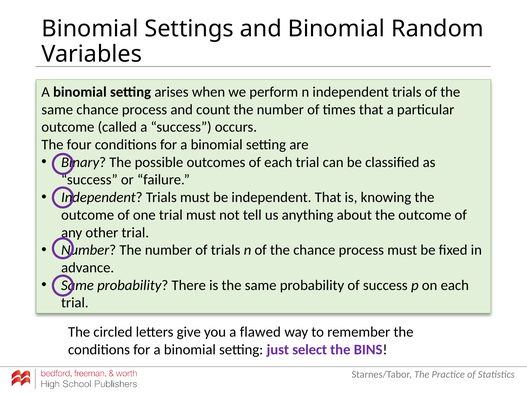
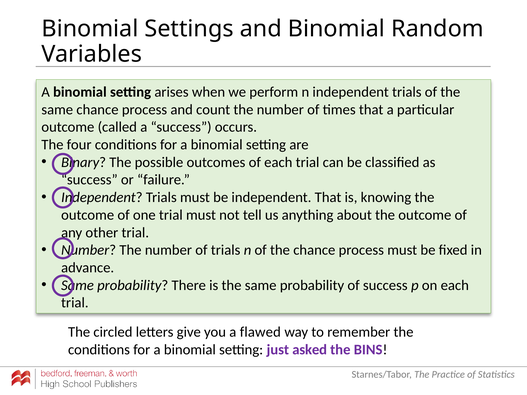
select: select -> asked
